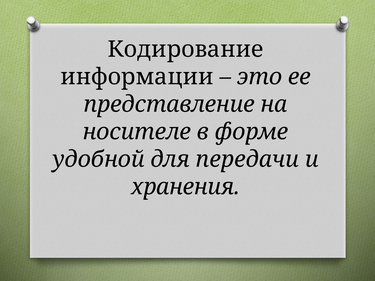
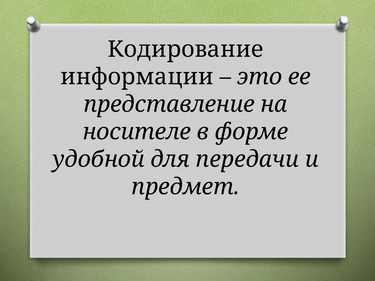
хранения: хранения -> предмет
